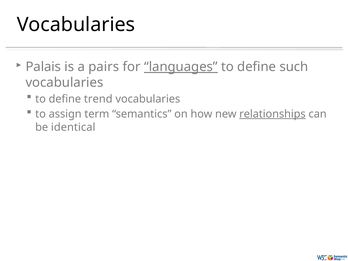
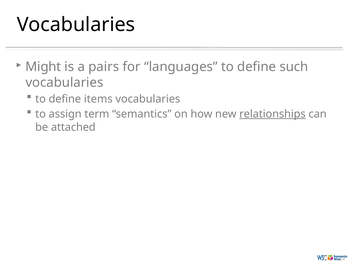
Palais: Palais -> Might
languages underline: present -> none
trend: trend -> items
identical: identical -> attached
